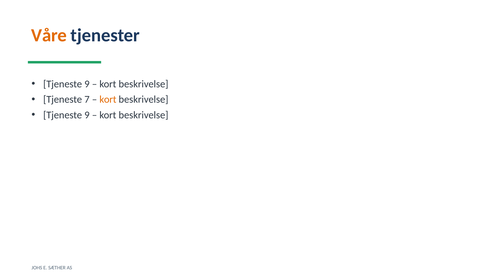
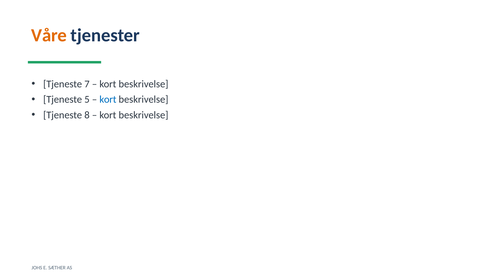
9 at (87, 84): 9 -> 7
7: 7 -> 5
kort at (108, 100) colour: orange -> blue
9 at (87, 115): 9 -> 8
